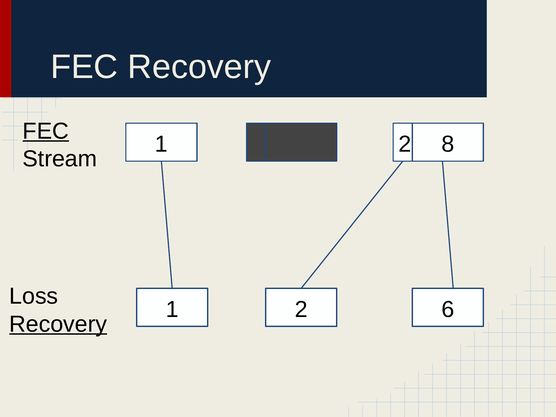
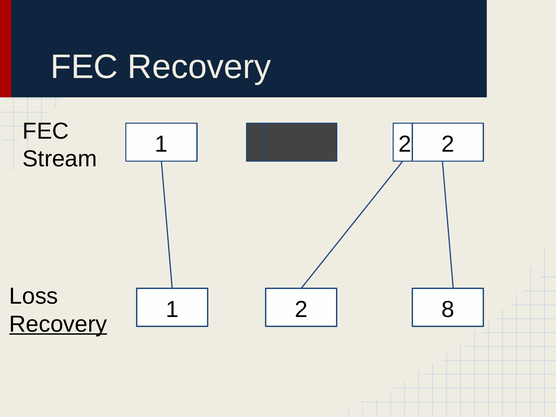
FEC at (46, 131) underline: present -> none
8 at (448, 144): 8 -> 2
6: 6 -> 8
